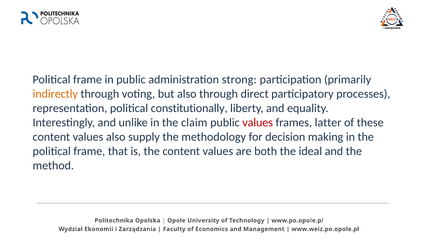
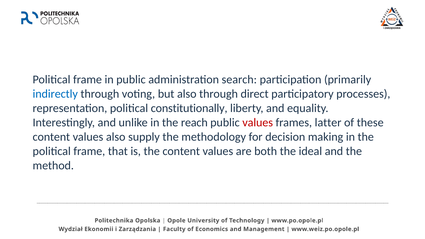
strong: strong -> search
indirectly colour: orange -> blue
claim: claim -> reach
